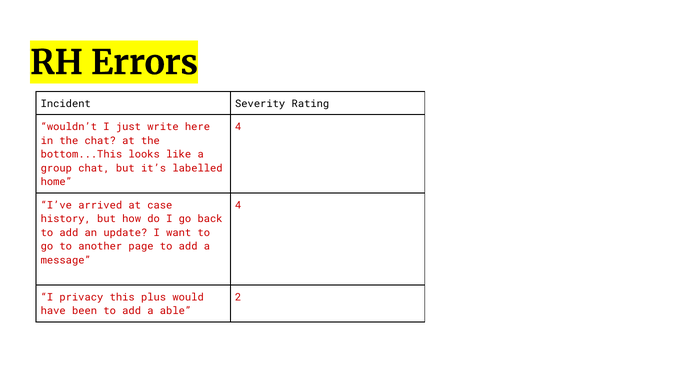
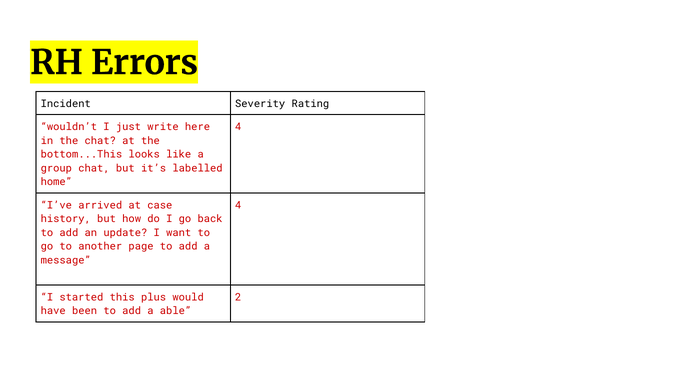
privacy: privacy -> started
